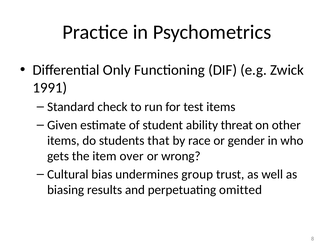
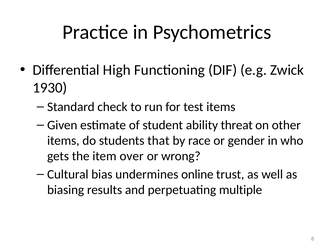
Only: Only -> High
1991: 1991 -> 1930
group: group -> online
omitted: omitted -> multiple
